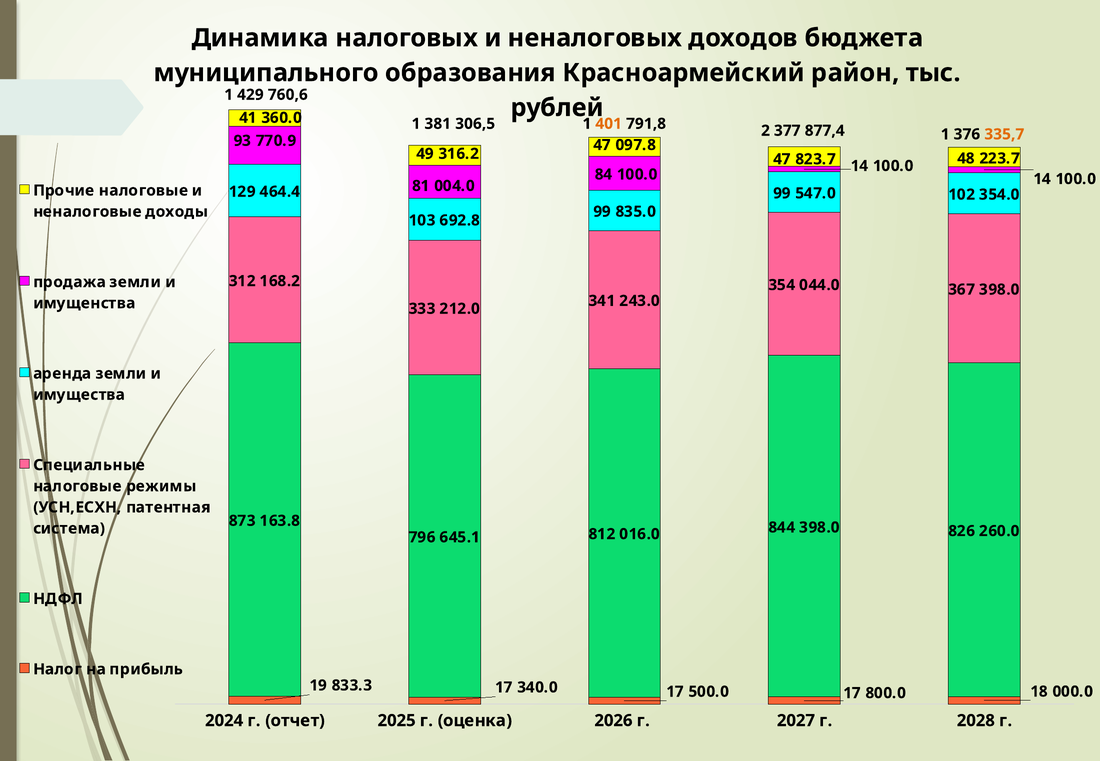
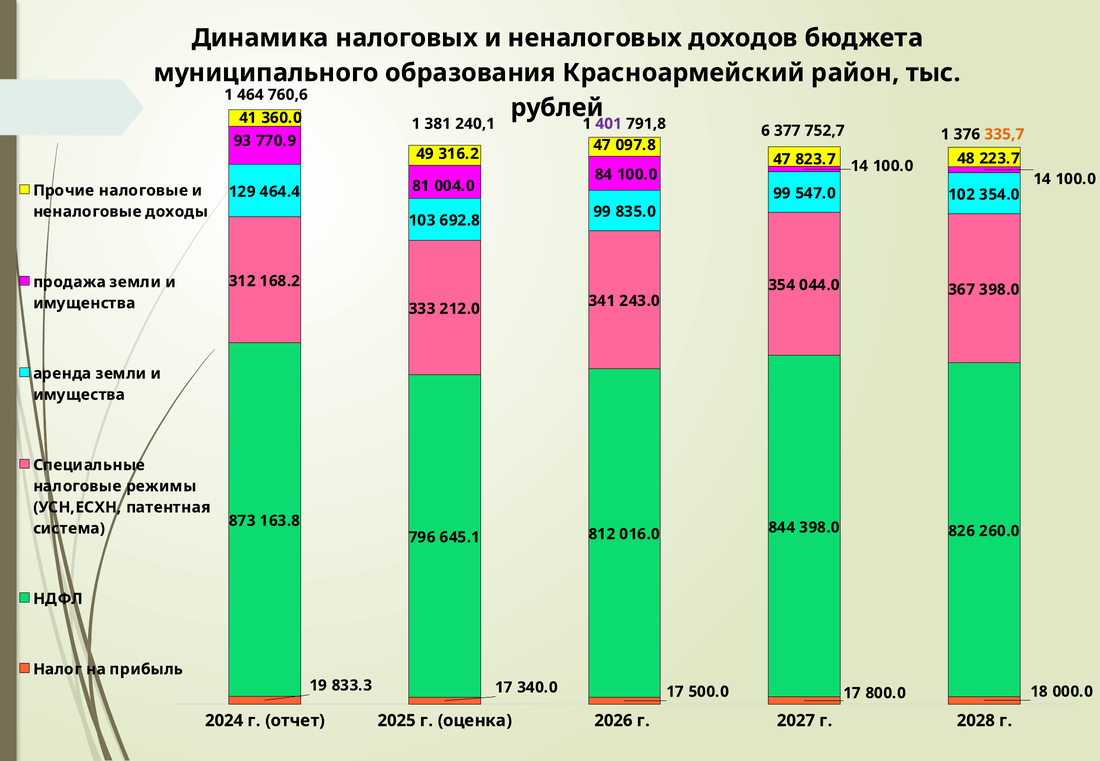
429: 429 -> 464
306,5: 306,5 -> 240,1
401 colour: orange -> purple
2: 2 -> 6
877,4: 877,4 -> 752,7
